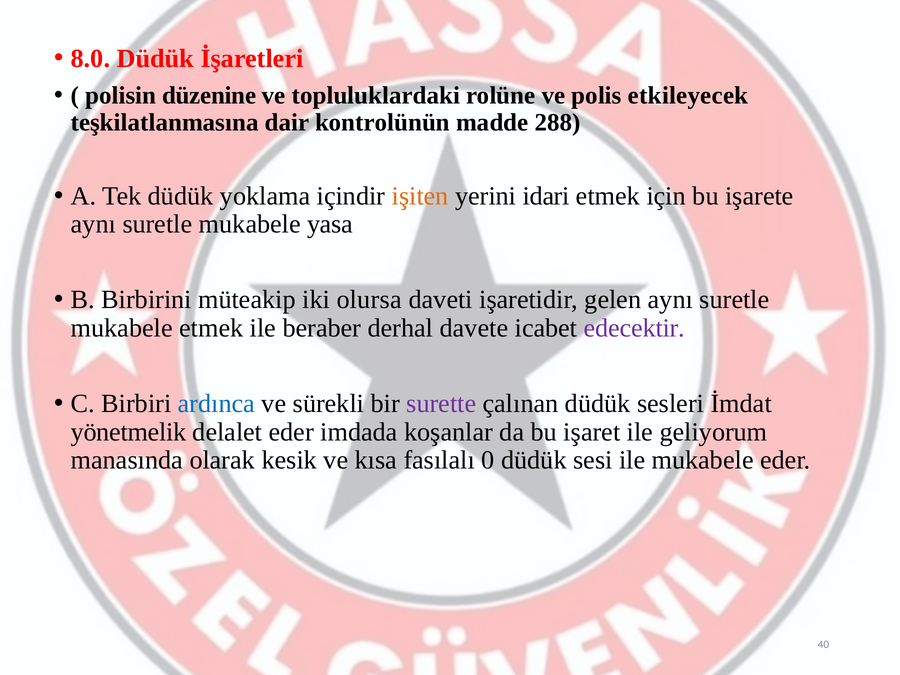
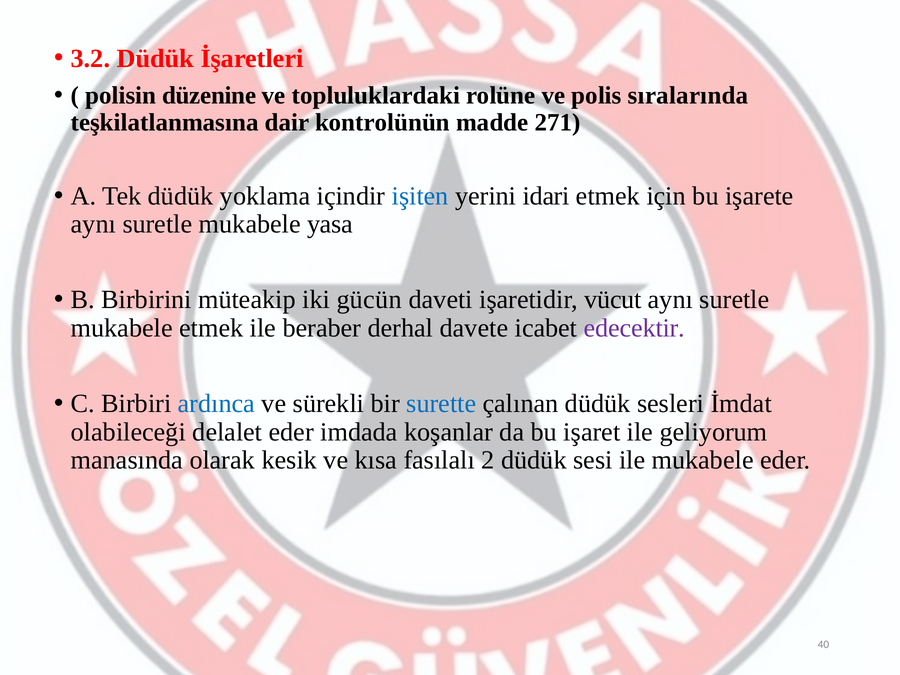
8.0: 8.0 -> 3.2
etkileyecek: etkileyecek -> sıralarında
288: 288 -> 271
işiten colour: orange -> blue
olursa: olursa -> gücün
gelen: gelen -> vücut
surette colour: purple -> blue
yönetmelik: yönetmelik -> olabileceği
0: 0 -> 2
